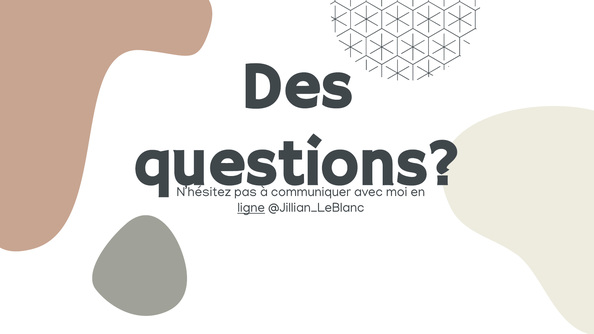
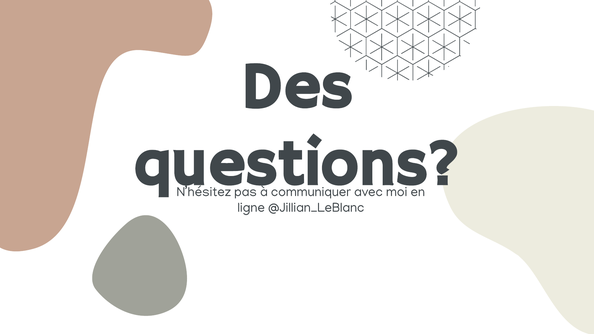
ligne underline: present -> none
